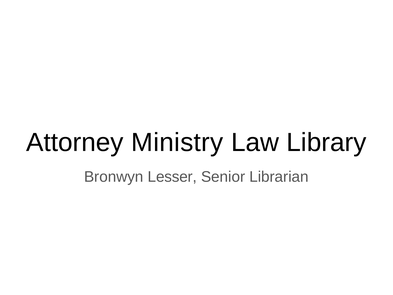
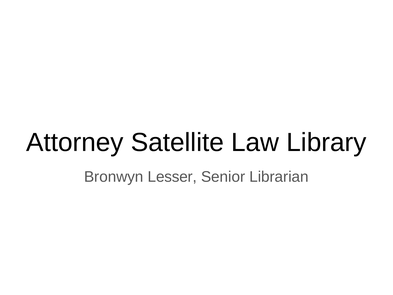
Ministry: Ministry -> Satellite
